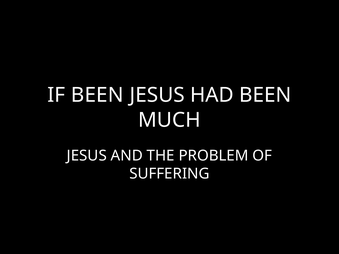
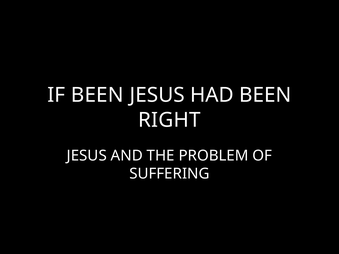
MUCH: MUCH -> RIGHT
